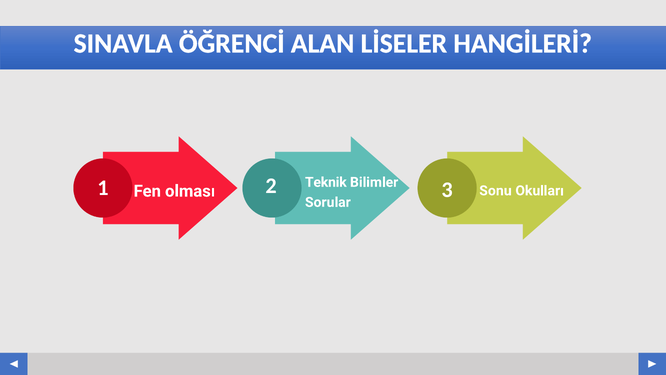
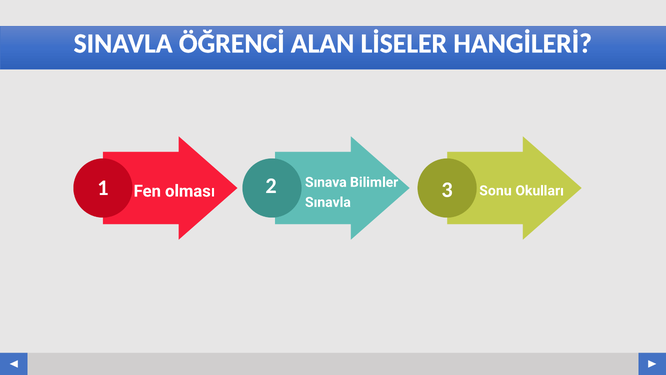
Teknik: Teknik -> Sınava
Sorular: Sorular -> Sınavla
